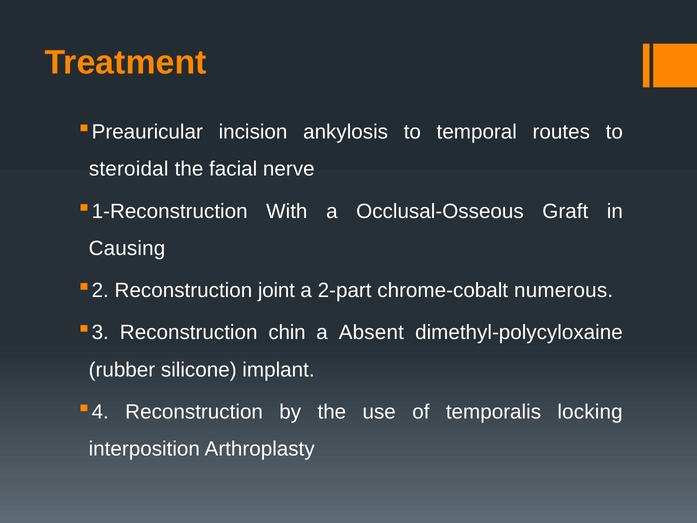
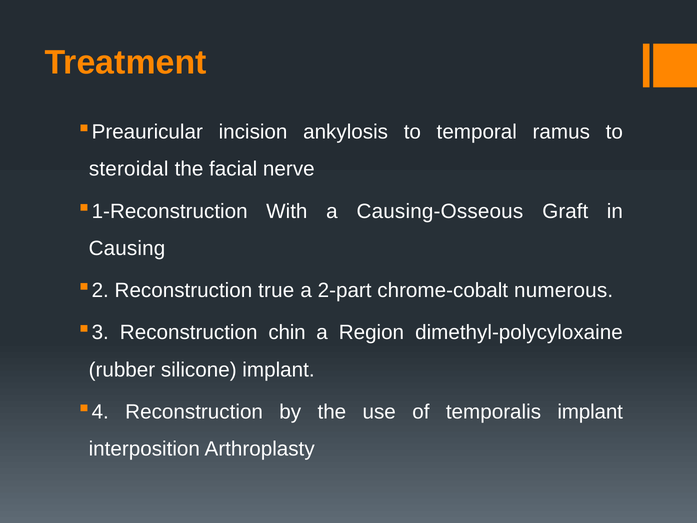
routes: routes -> ramus
Occlusal-Osseous: Occlusal-Osseous -> Causing-Osseous
joint: joint -> true
Absent: Absent -> Region
temporalis locking: locking -> implant
